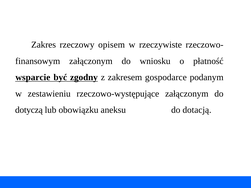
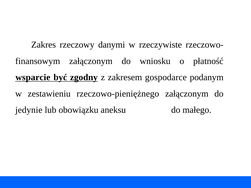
opisem: opisem -> danymi
rzeczowo-występujące: rzeczowo-występujące -> rzeczowo-pieniężnego
dotyczą: dotyczą -> jedynie
dotacją: dotacją -> małego
